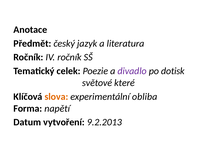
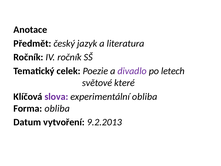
dotisk: dotisk -> letech
slova colour: orange -> purple
Forma napětí: napětí -> obliba
